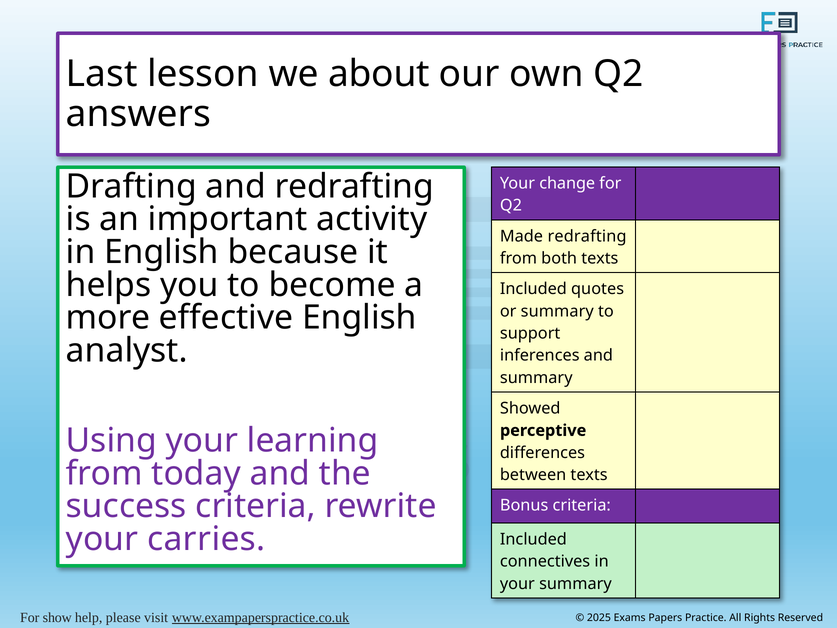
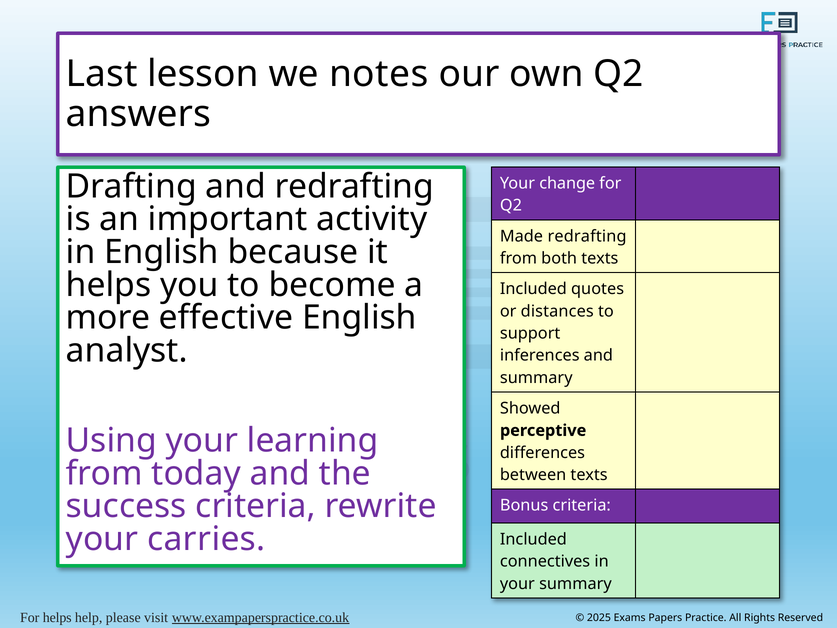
about: about -> notes
or summary: summary -> distances
For show: show -> helps
